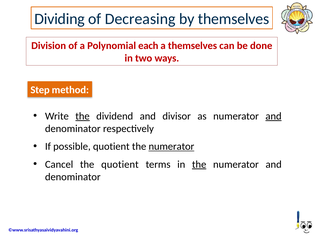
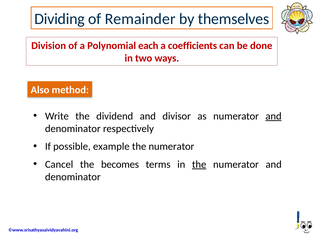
Decreasing: Decreasing -> Remainder
a themselves: themselves -> coefficients
Step: Step -> Also
the at (83, 116) underline: present -> none
possible quotient: quotient -> example
numerator at (171, 147) underline: present -> none
the quotient: quotient -> becomes
